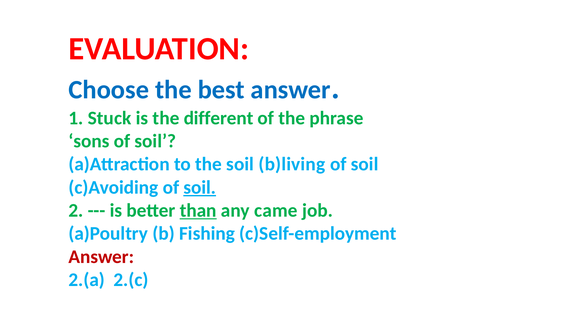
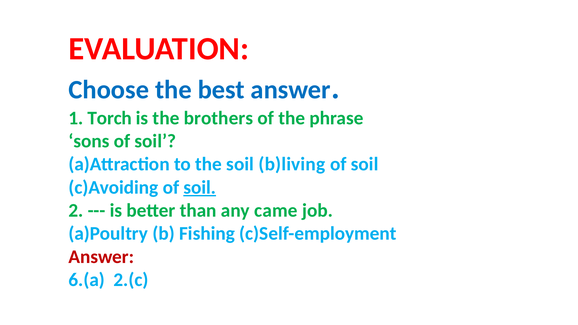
Stuck: Stuck -> Torch
different: different -> brothers
than underline: present -> none
2.(a: 2.(a -> 6.(a
